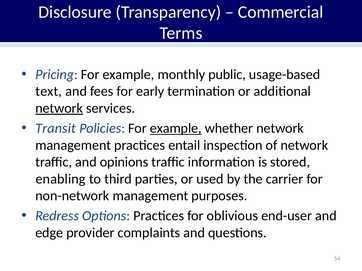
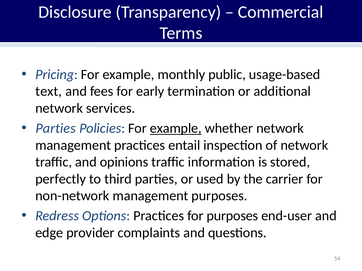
network at (59, 108) underline: present -> none
Transit at (56, 129): Transit -> Parties
enabling: enabling -> perfectly
for oblivious: oblivious -> purposes
